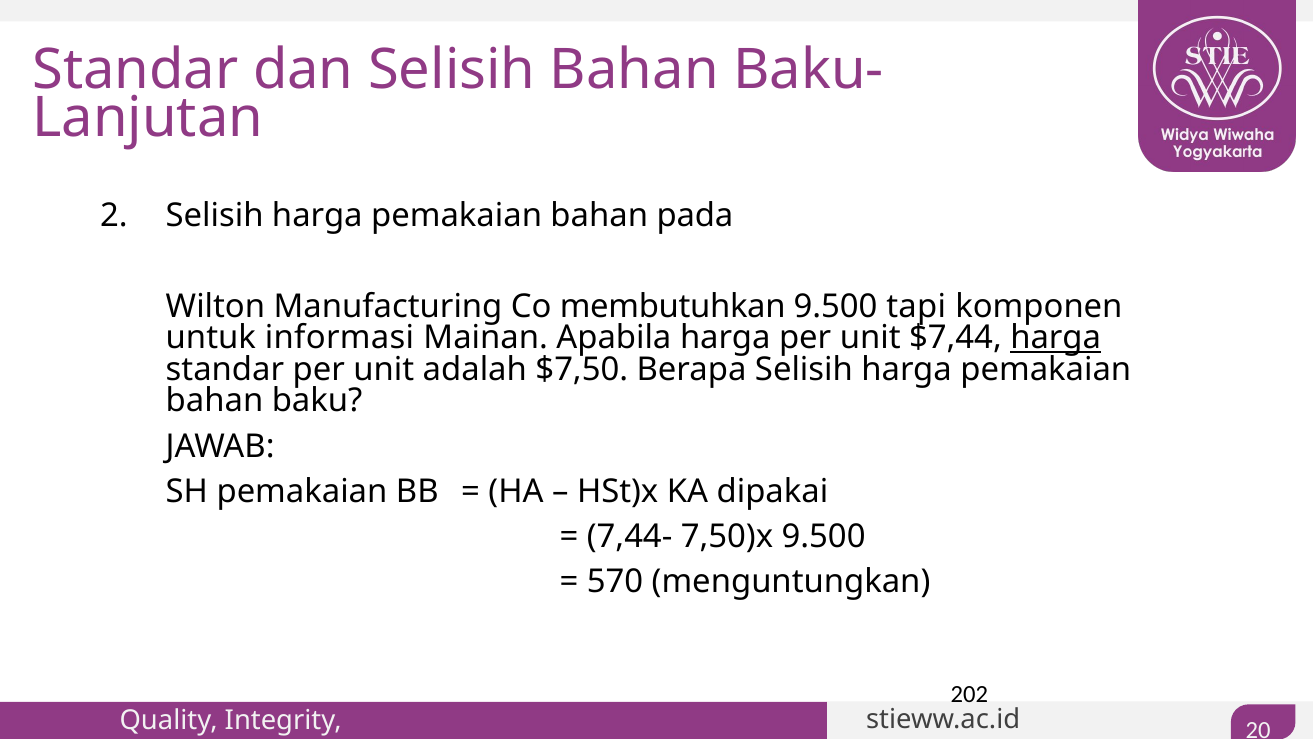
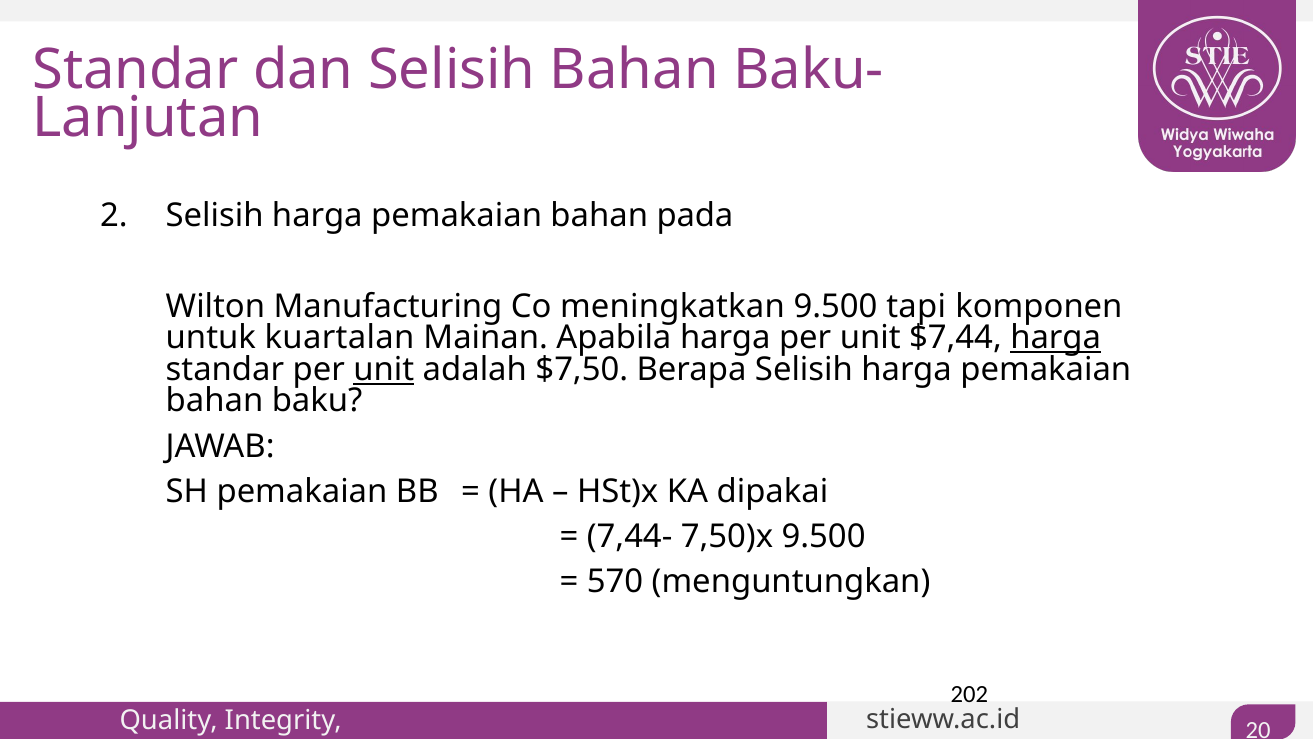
membutuhkan: membutuhkan -> meningkatkan
informasi: informasi -> kuartalan
unit at (384, 369) underline: none -> present
